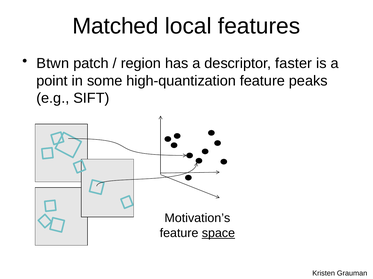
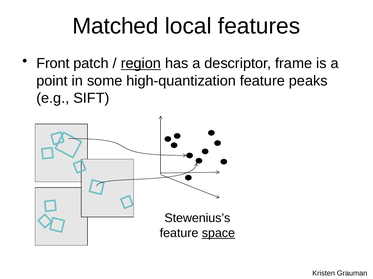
Btwn: Btwn -> Front
region underline: none -> present
faster: faster -> frame
Motivation’s: Motivation’s -> Stewenius’s
